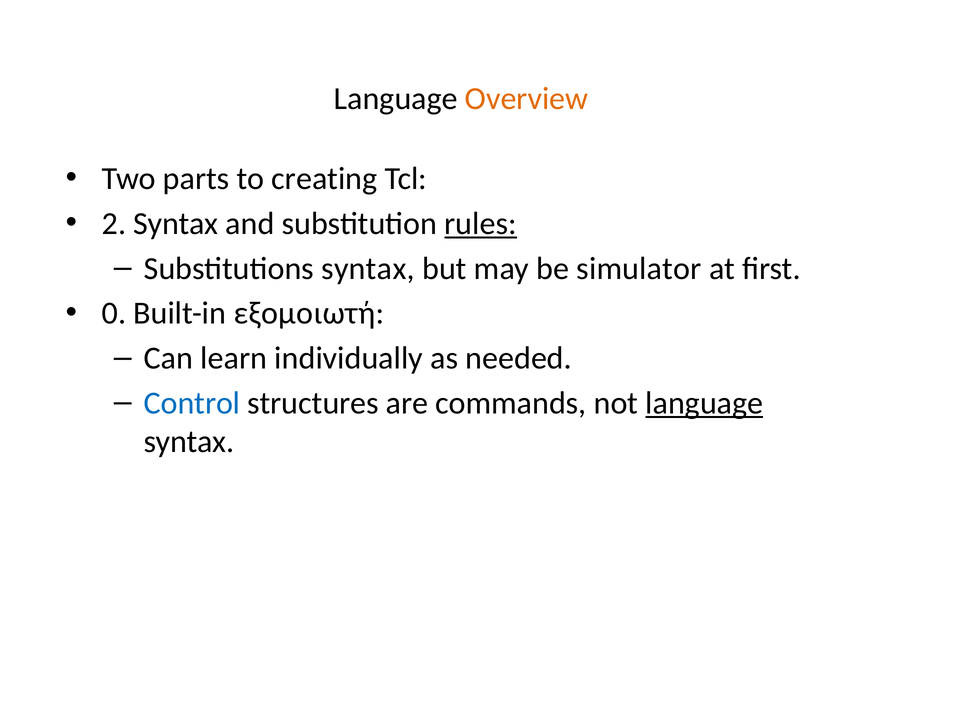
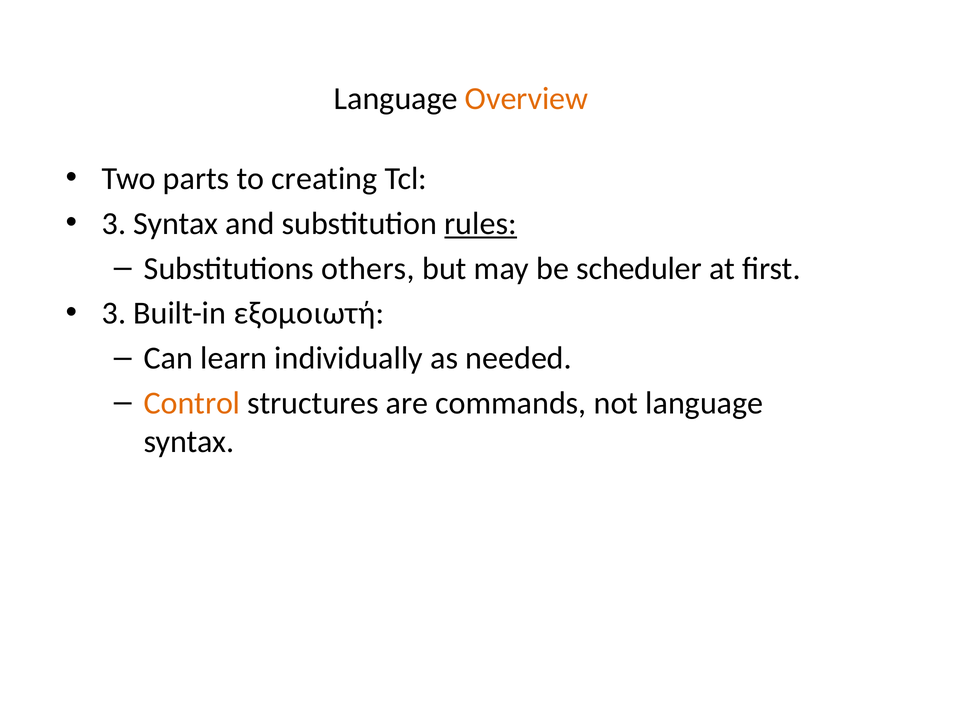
2 at (114, 224): 2 -> 3
Substitutions syntax: syntax -> others
simulator: simulator -> scheduler
0 at (114, 313): 0 -> 3
Control colour: blue -> orange
language at (704, 403) underline: present -> none
